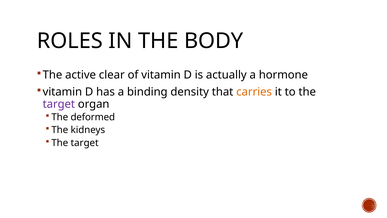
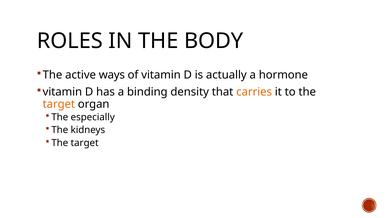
clear: clear -> ways
target at (59, 104) colour: purple -> orange
deformed: deformed -> especially
